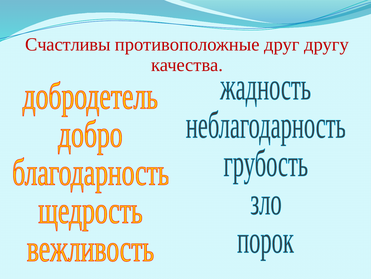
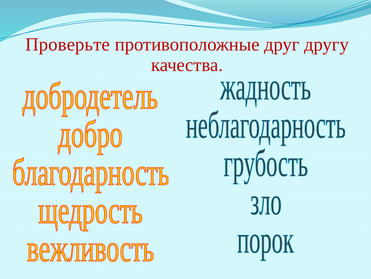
Счастливы: Счастливы -> Проверьте
